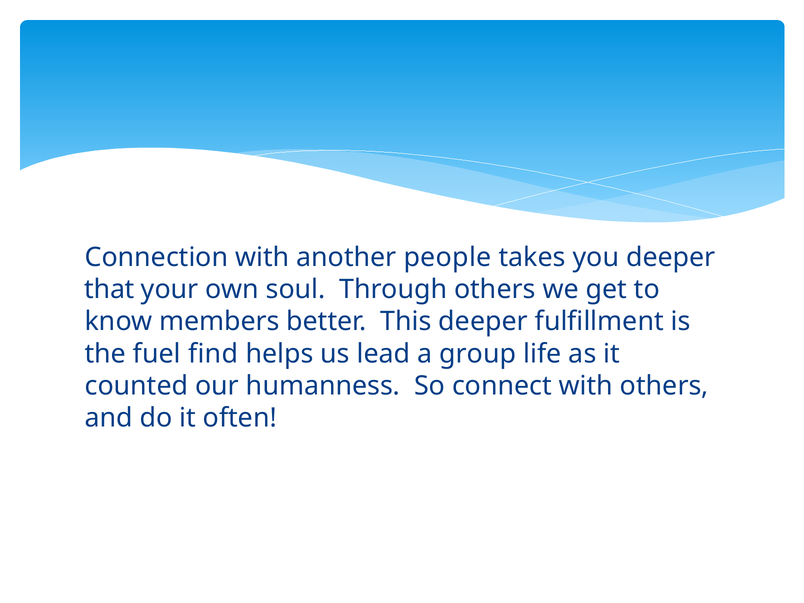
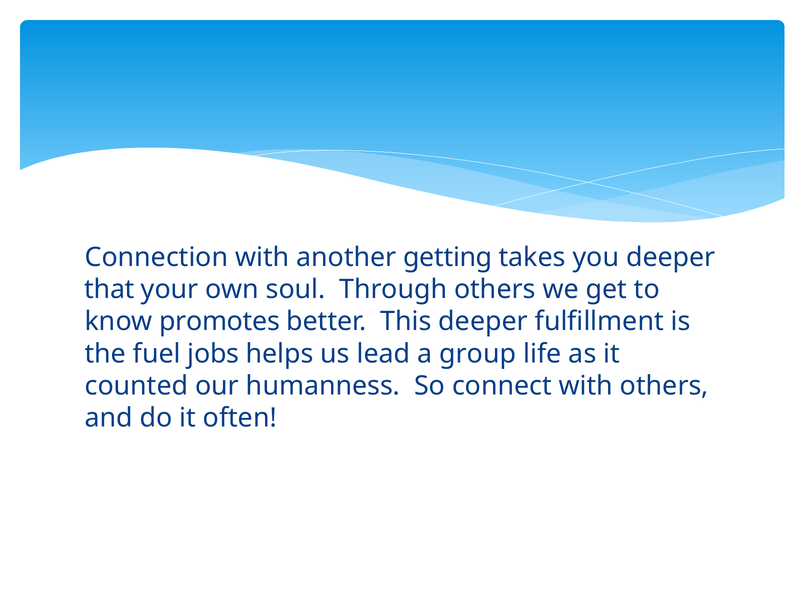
people: people -> getting
members: members -> promotes
find: find -> jobs
